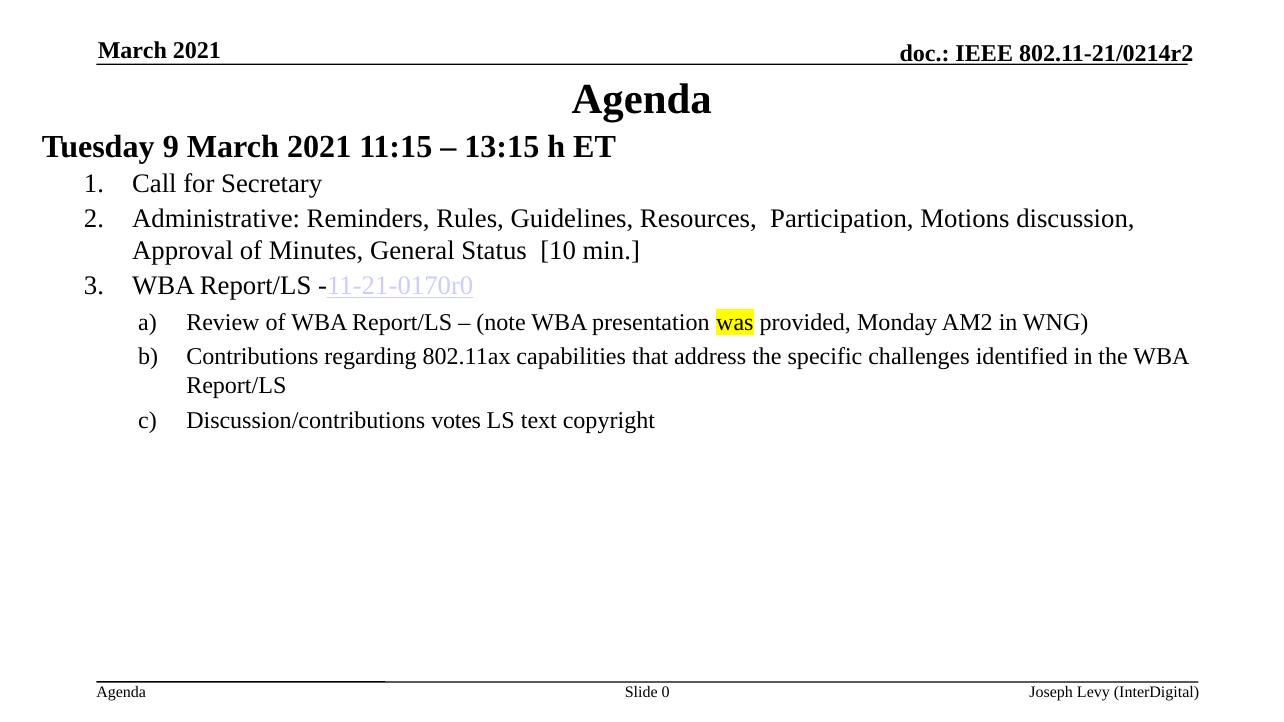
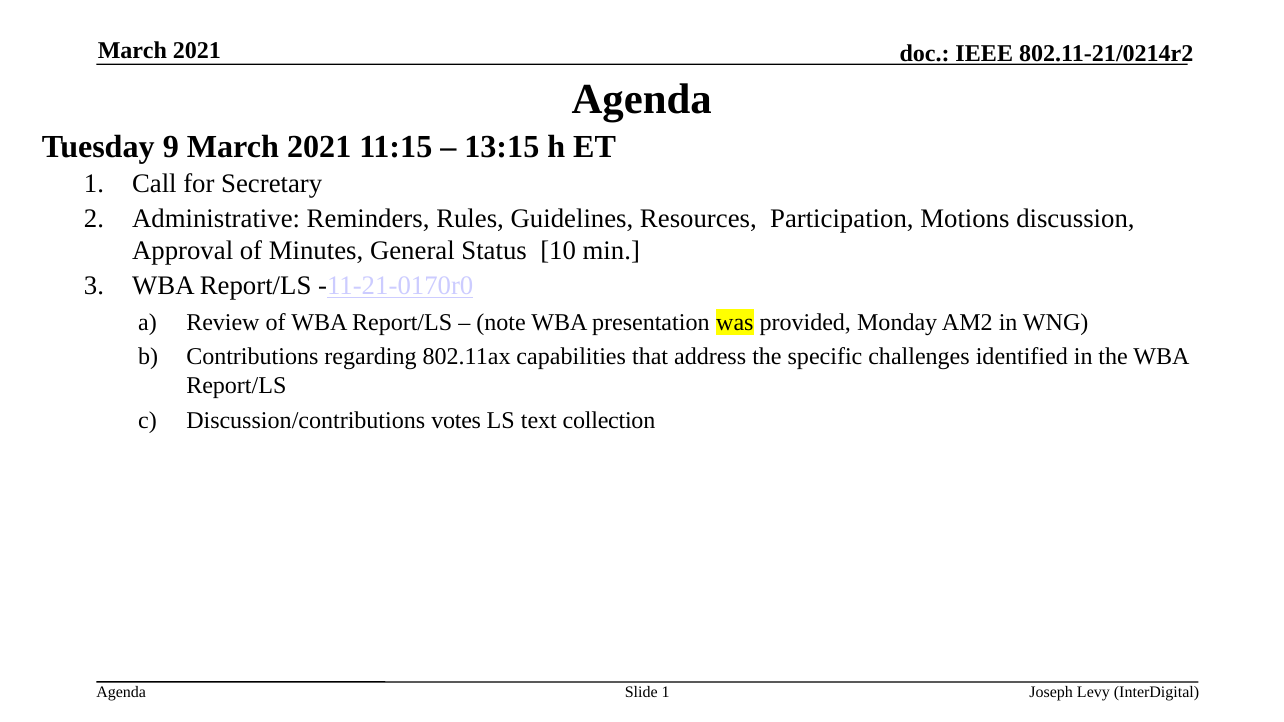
copyright: copyright -> collection
Slide 0: 0 -> 1
